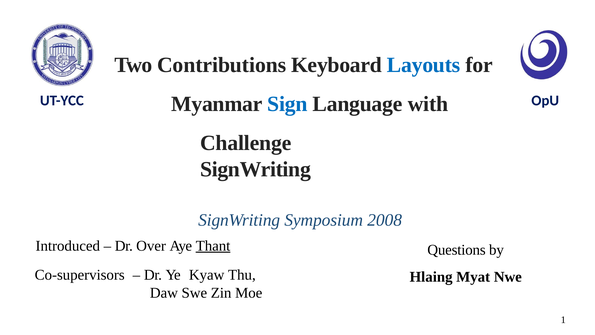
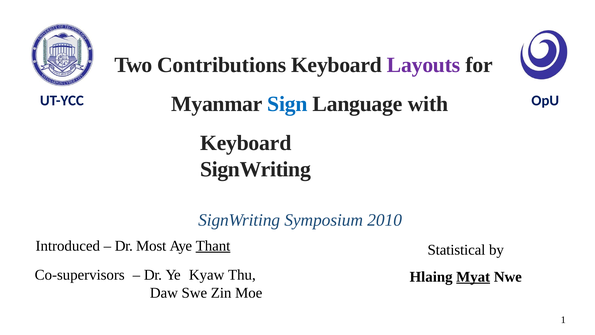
Layouts colour: blue -> purple
Challenge at (246, 143): Challenge -> Keyboard
2008: 2008 -> 2010
Over: Over -> Most
Questions: Questions -> Statistical
Myat underline: none -> present
